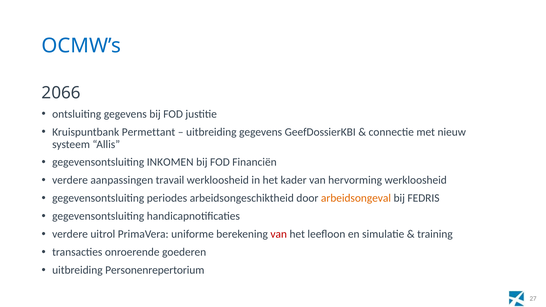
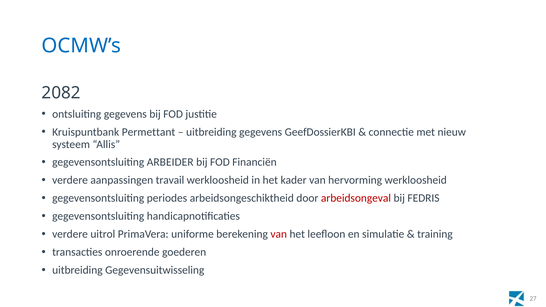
2066: 2066 -> 2082
INKOMEN: INKOMEN -> ARBEIDER
arbeidsongeval colour: orange -> red
Personenrepertorium: Personenrepertorium -> Gegevensuitwisseling
